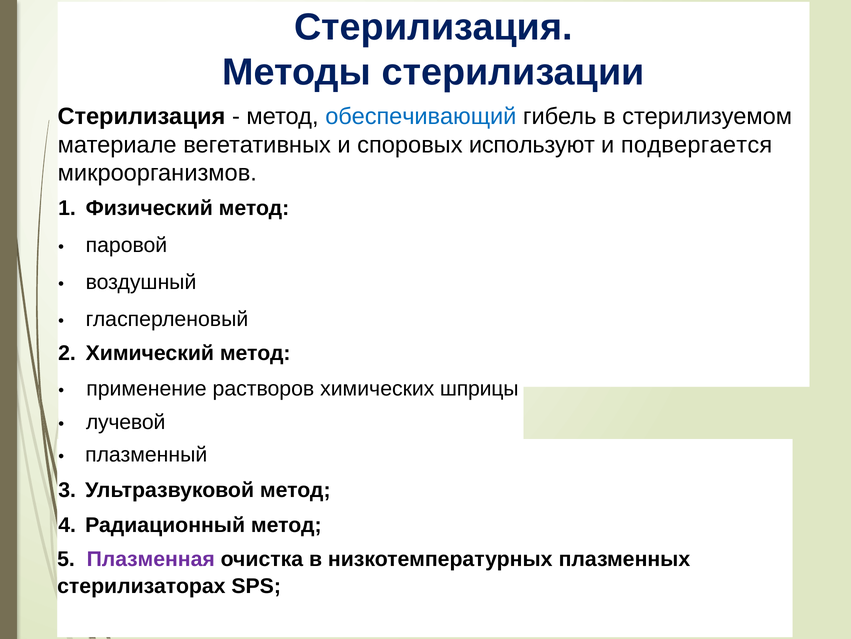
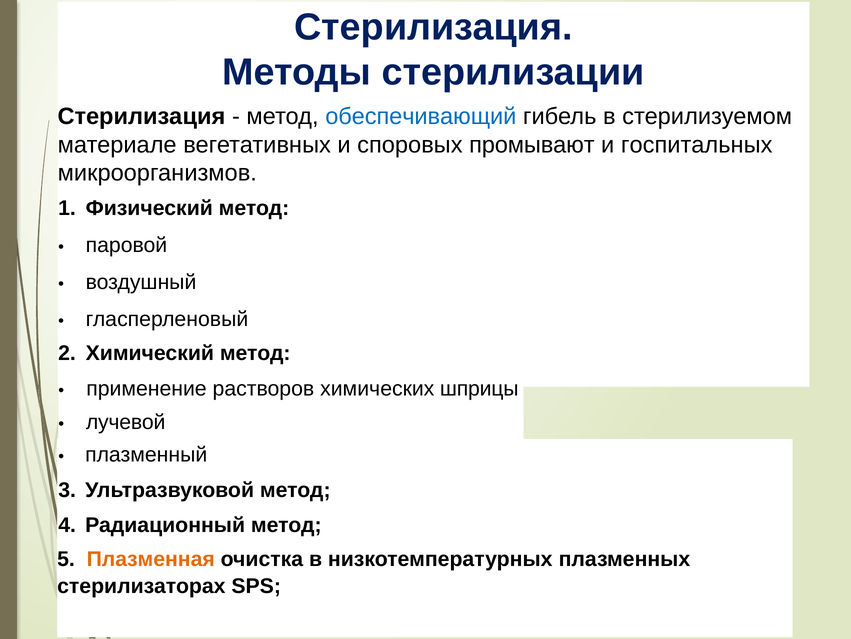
используют: используют -> промывают
подвергается: подвергается -> госпитальных
Плазменная colour: purple -> orange
